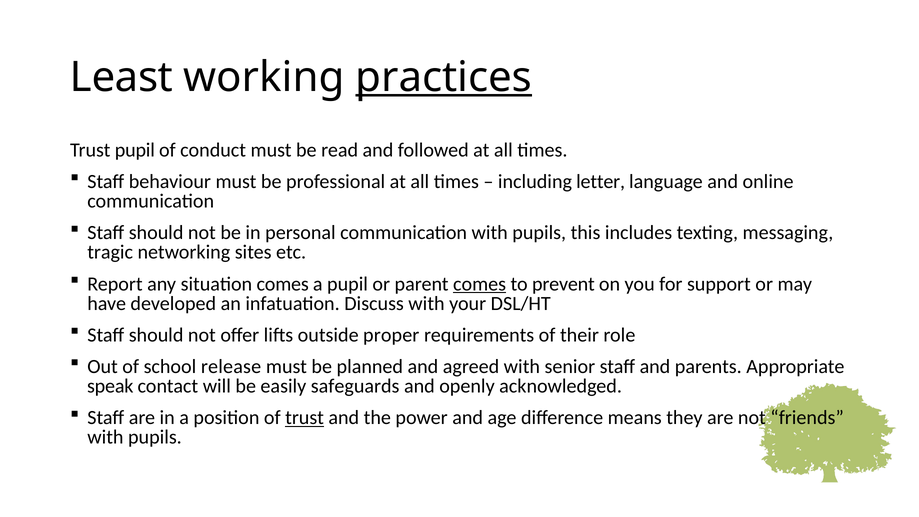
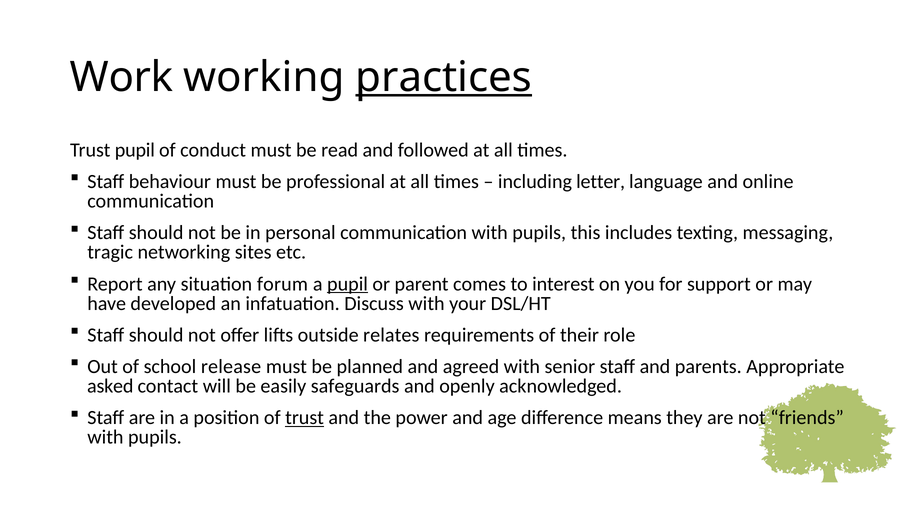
Least: Least -> Work
situation comes: comes -> forum
pupil at (348, 284) underline: none -> present
comes at (480, 284) underline: present -> none
prevent: prevent -> interest
proper: proper -> relates
speak: speak -> asked
